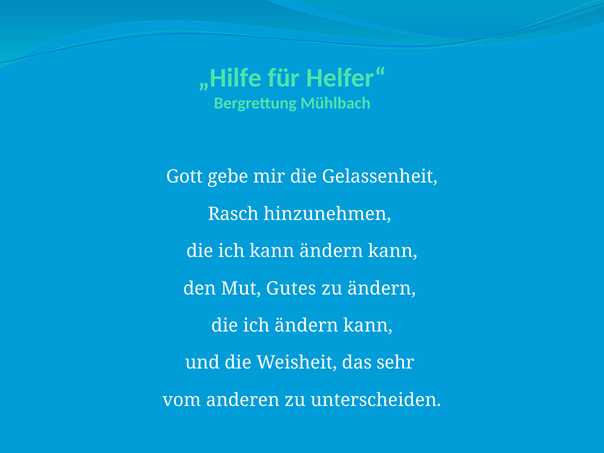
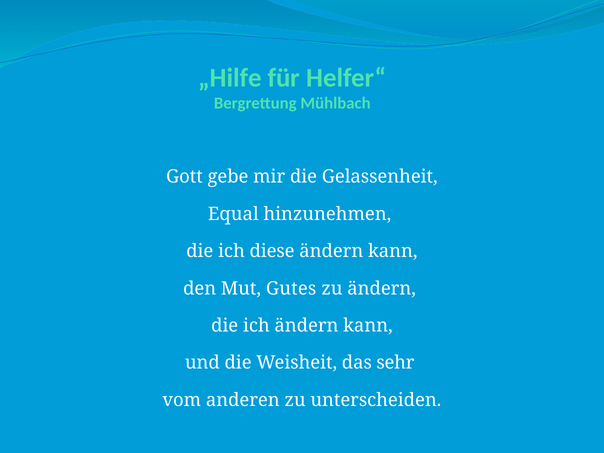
Rasch: Rasch -> Equal
ich kann: kann -> diese
